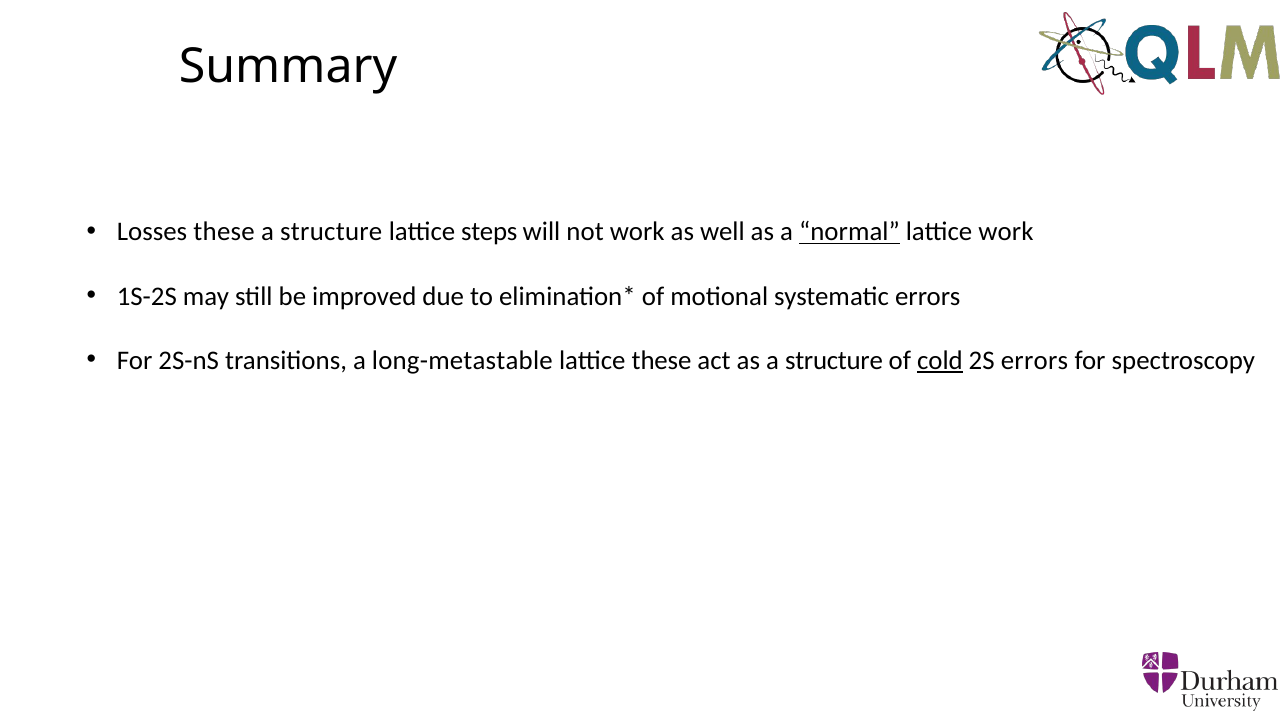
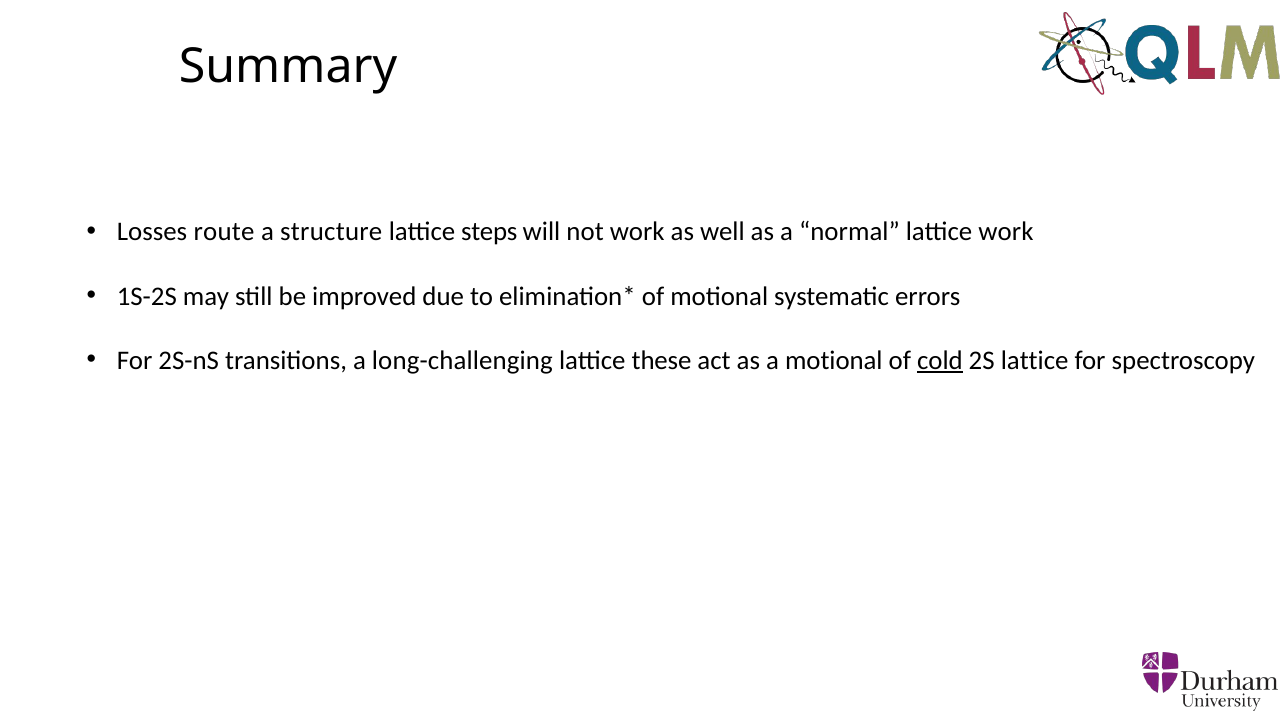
Losses these: these -> route
normal underline: present -> none
long-metastable: long-metastable -> long-challenging
as a structure: structure -> motional
2S errors: errors -> lattice
